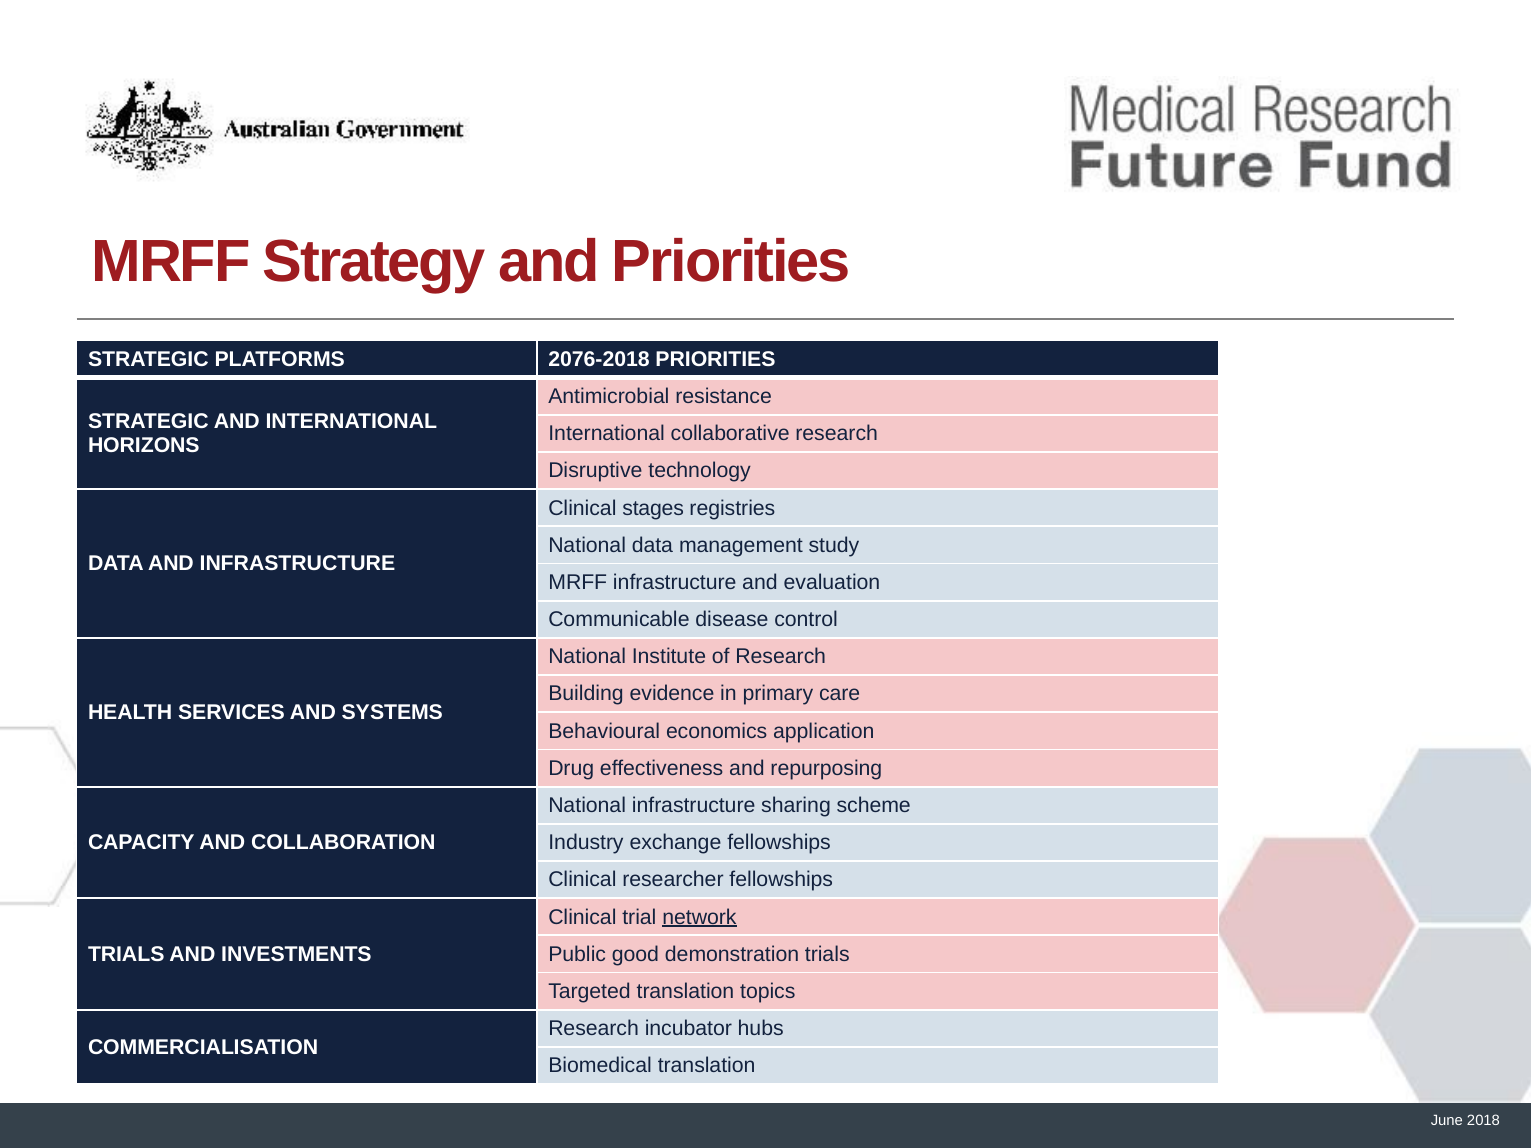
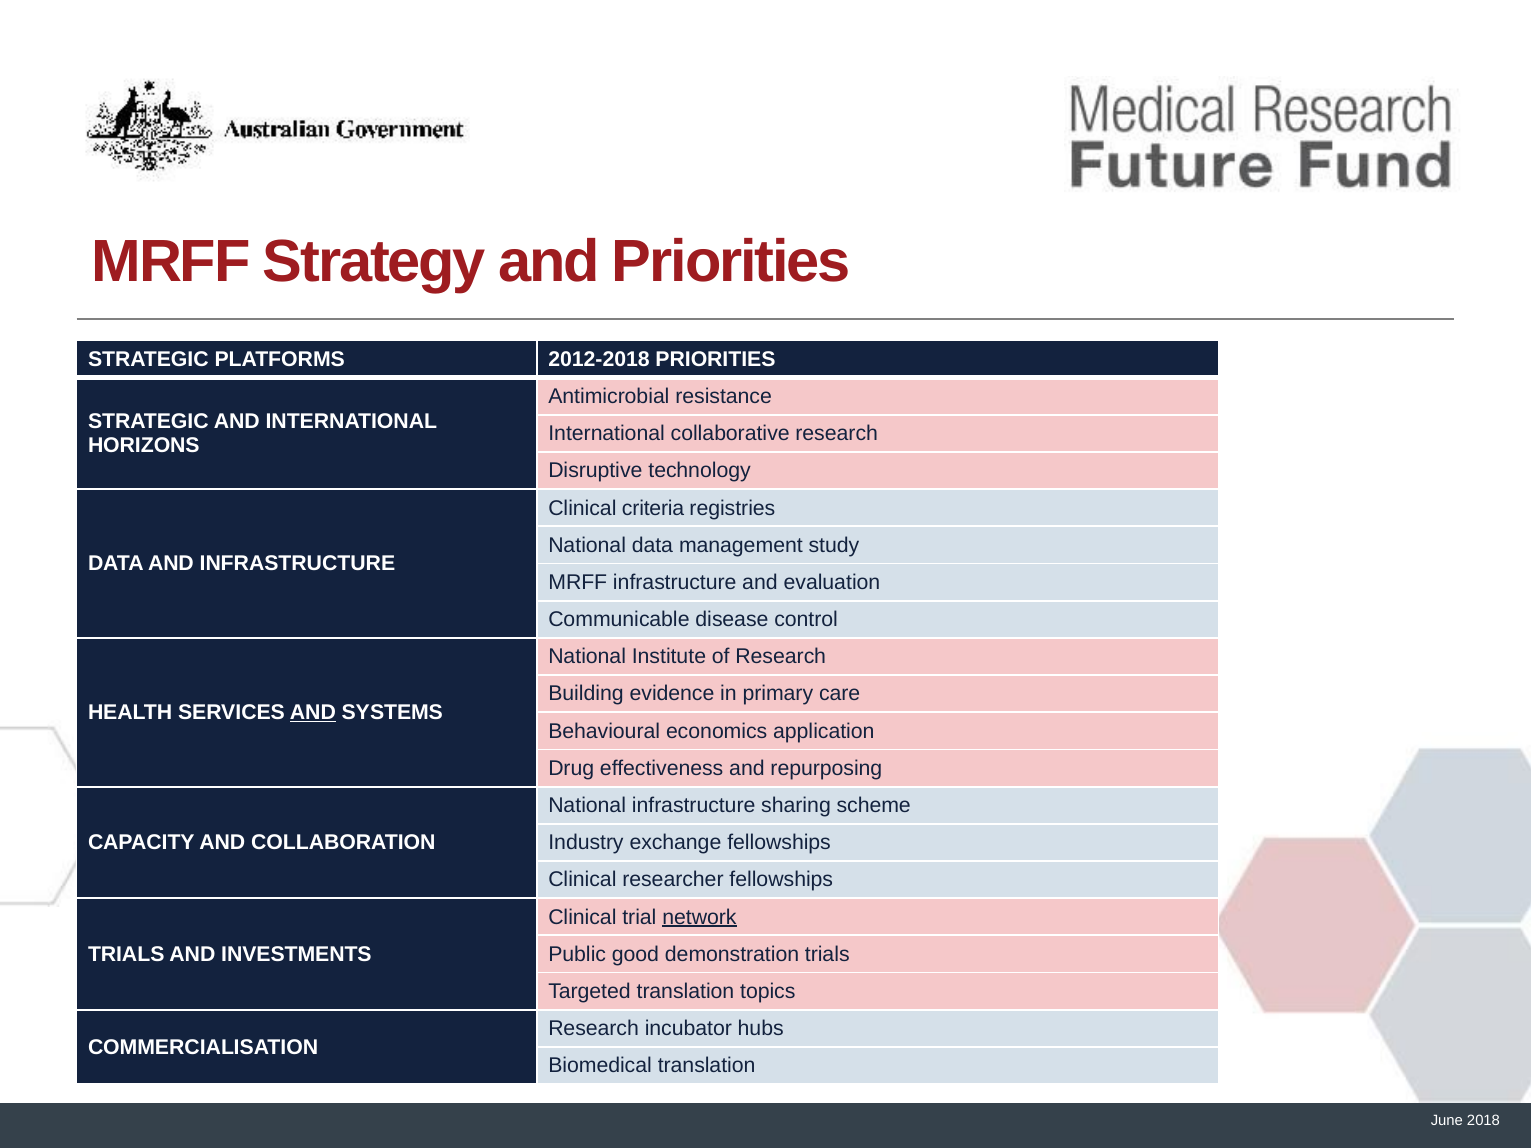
2076-2018: 2076-2018 -> 2012-2018
stages: stages -> criteria
AND at (313, 713) underline: none -> present
